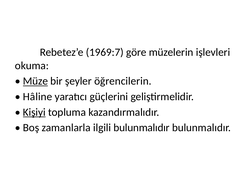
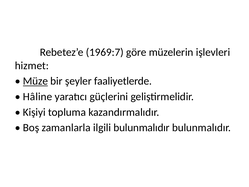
okuma: okuma -> hizmet
öğrencilerin: öğrencilerin -> faaliyetlerde
Kişiyi underline: present -> none
